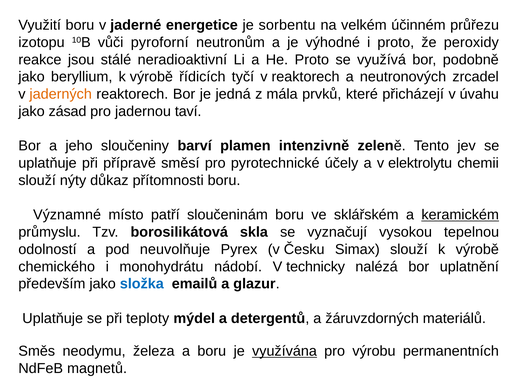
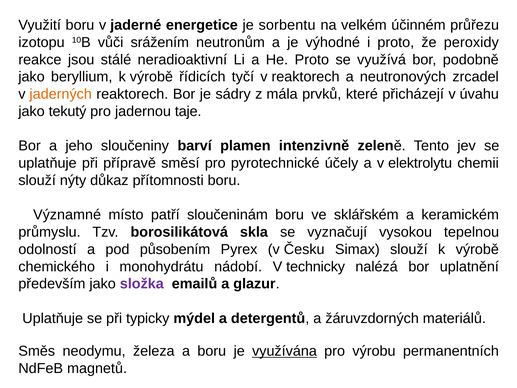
pyroforní: pyroforní -> srážením
jedná: jedná -> sádry
zásad: zásad -> tekutý
taví: taví -> taje
keramickém underline: present -> none
neuvolňuje: neuvolňuje -> působením
složka colour: blue -> purple
teploty: teploty -> typicky
